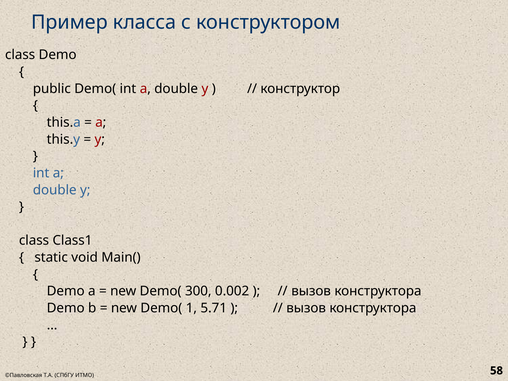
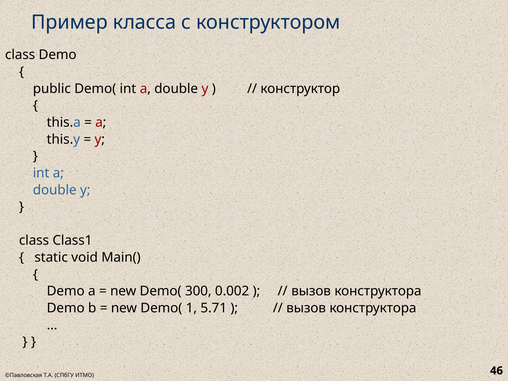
58: 58 -> 46
